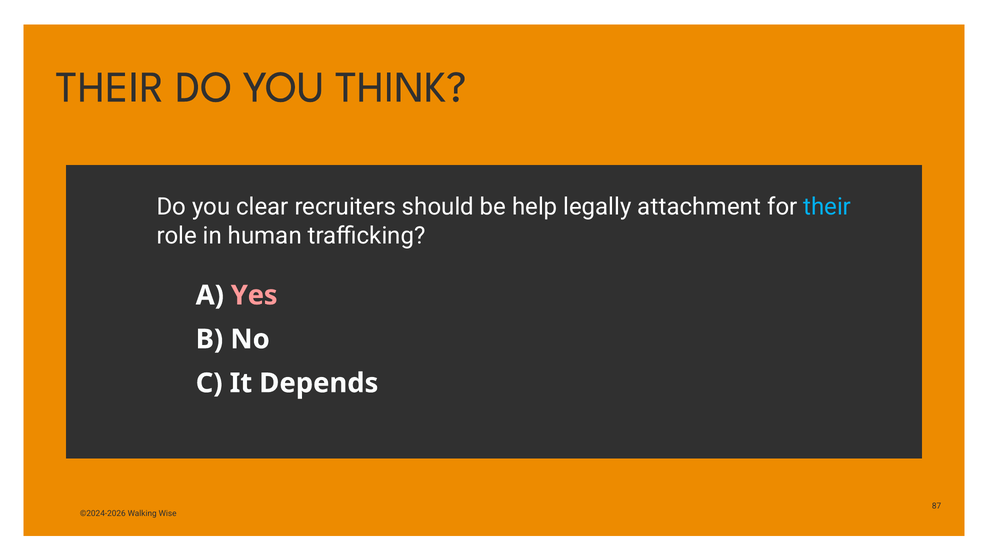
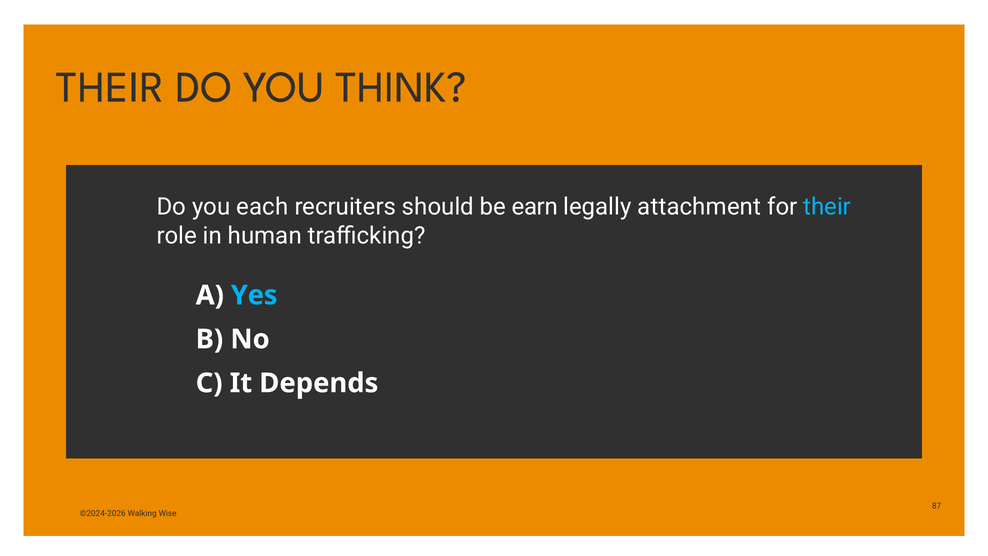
clear: clear -> each
help: help -> earn
Yes colour: pink -> light blue
